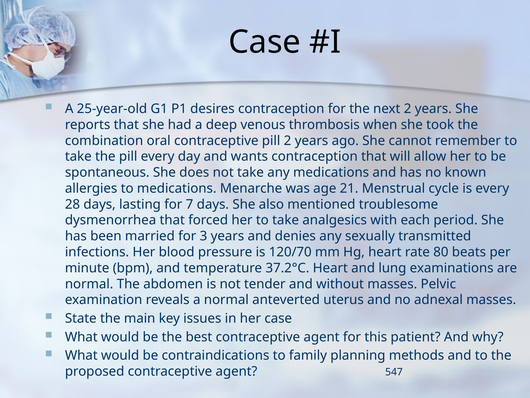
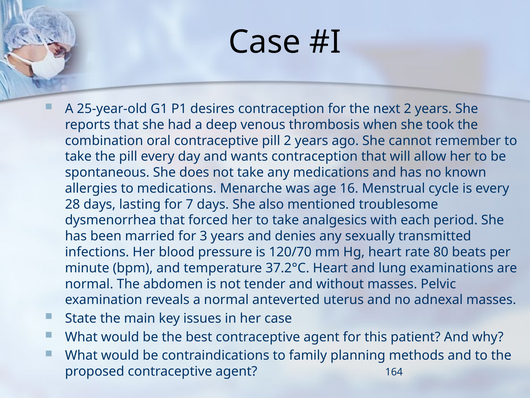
21: 21 -> 16
547: 547 -> 164
